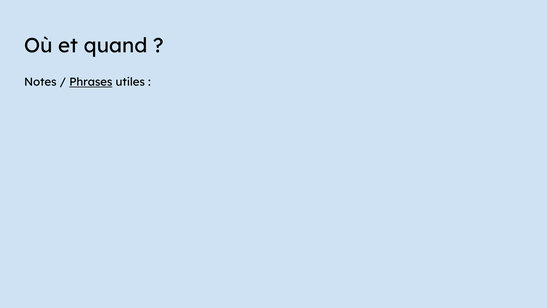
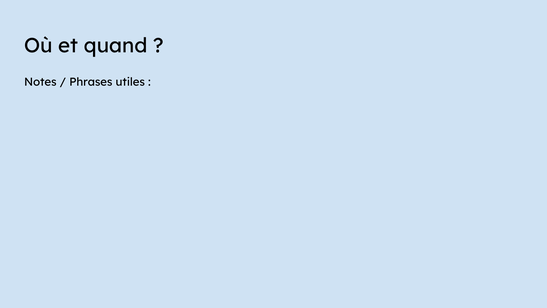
Phrases underline: present -> none
